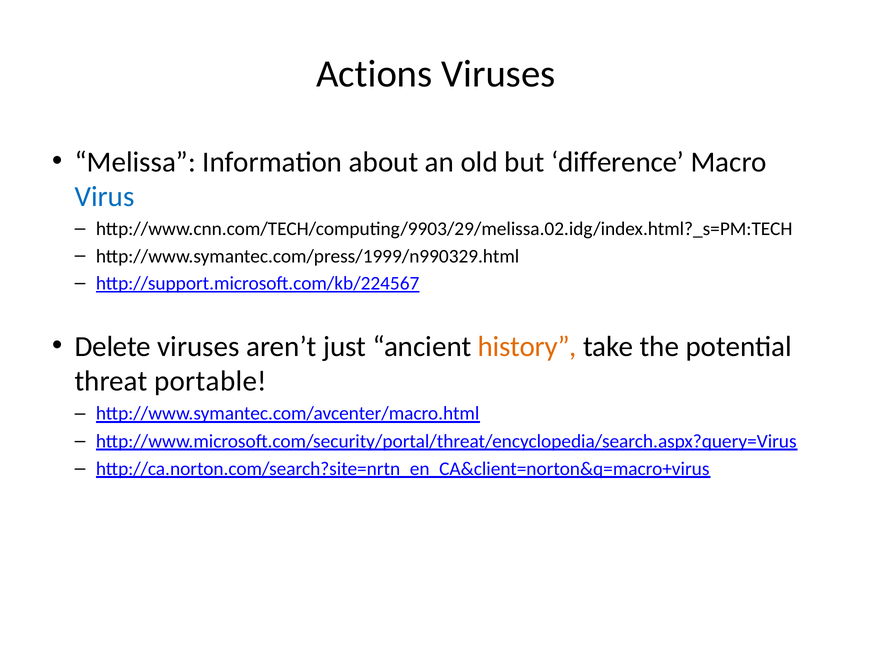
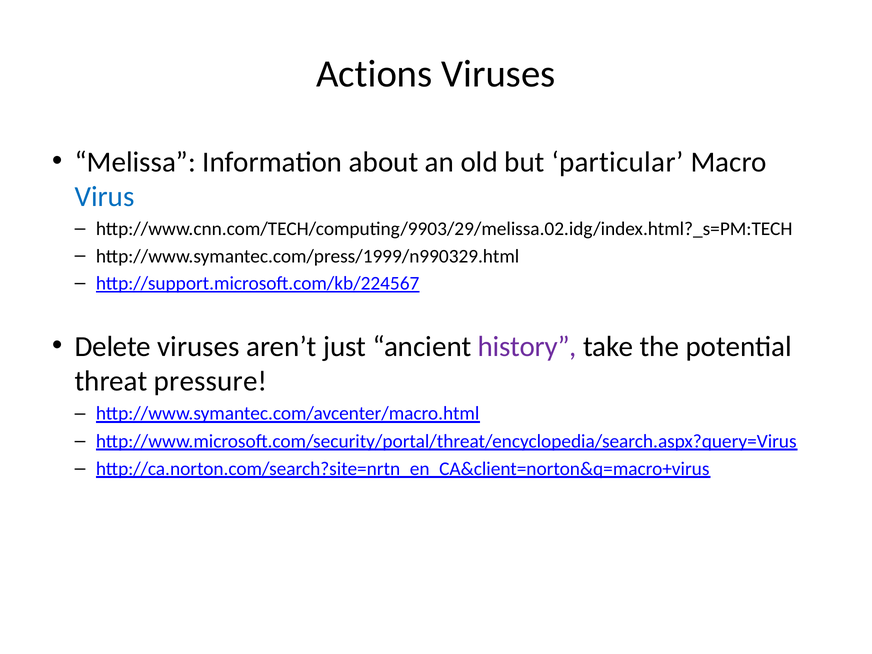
difference: difference -> particular
history colour: orange -> purple
portable: portable -> pressure
